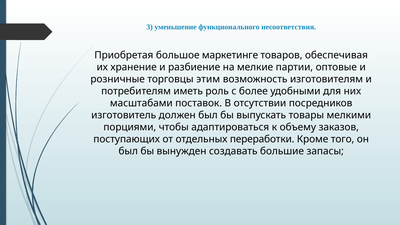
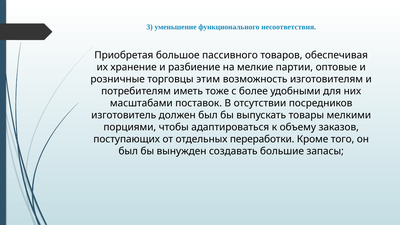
маркетинге: маркетинге -> пассивного
роль: роль -> тоже
